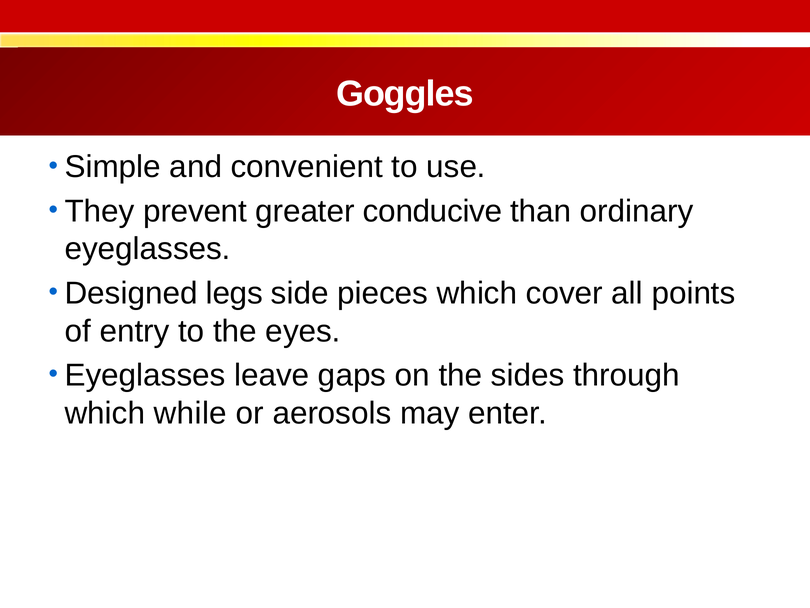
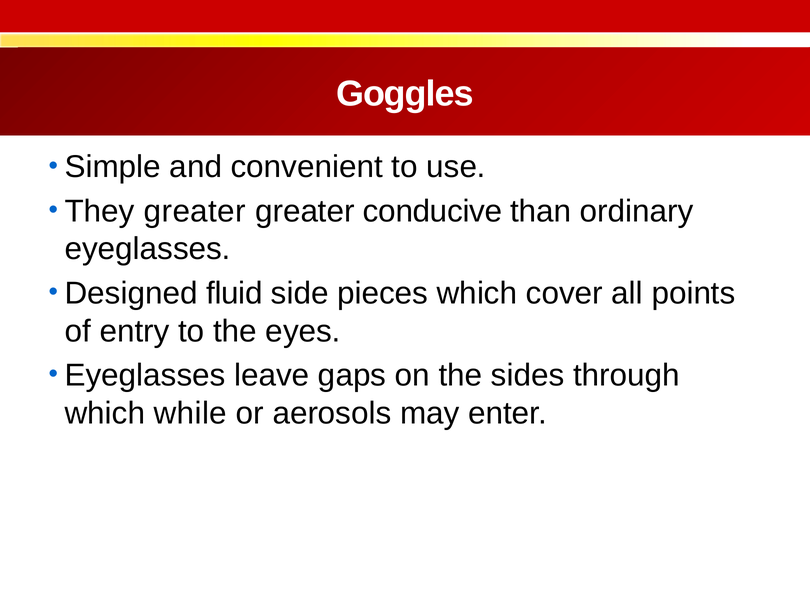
They prevent: prevent -> greater
legs: legs -> fluid
